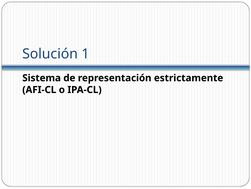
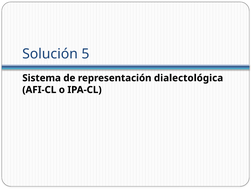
1: 1 -> 5
estrictamente: estrictamente -> dialectológica
